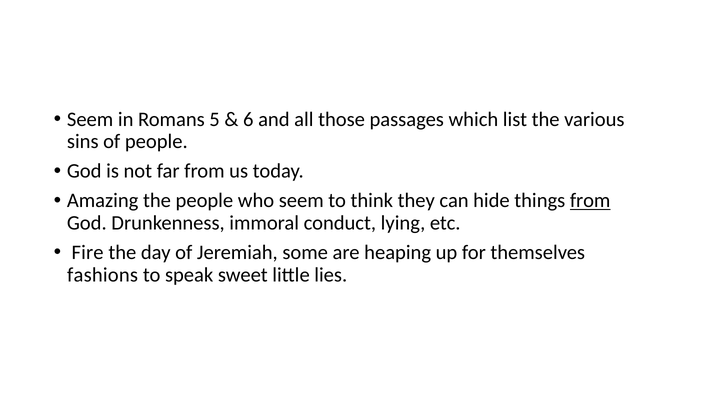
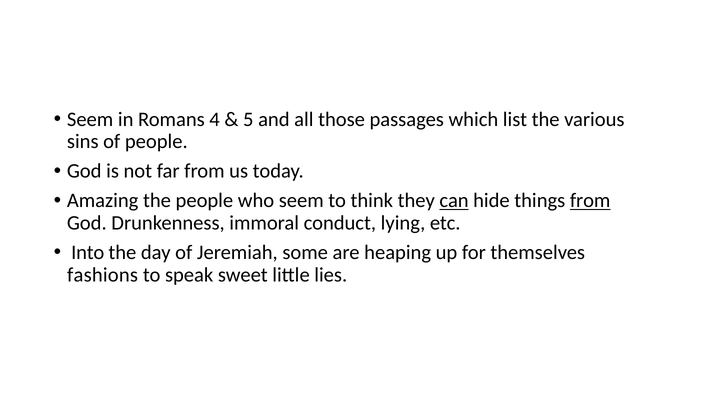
5: 5 -> 4
6: 6 -> 5
can underline: none -> present
Fire: Fire -> Into
